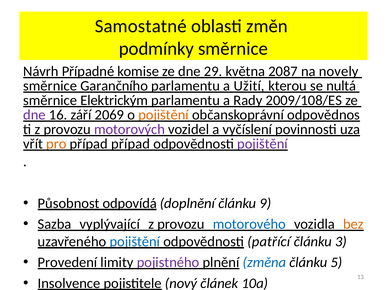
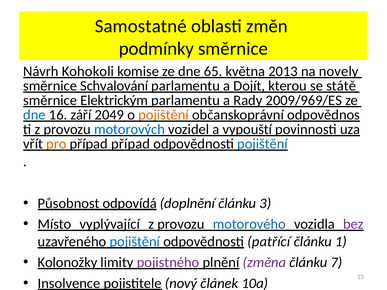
Případné: Případné -> Kohokoli
29: 29 -> 65
2087: 2087 -> 2013
Garančního: Garančního -> Schvalování
Užití: Užití -> Dojít
nultá: nultá -> státě
2009/108/ES: 2009/108/ES -> 2009/969/ES
dne at (34, 115) colour: purple -> blue
2069: 2069 -> 2049
motorových colour: purple -> blue
vyčíslení: vyčíslení -> vypouští
pojištění at (262, 144) colour: purple -> blue
9: 9 -> 3
Sazba: Sazba -> Místo
bez colour: orange -> purple
3: 3 -> 1
Provedení: Provedení -> Kolonožky
změna at (264, 263) colour: blue -> purple
5: 5 -> 7
